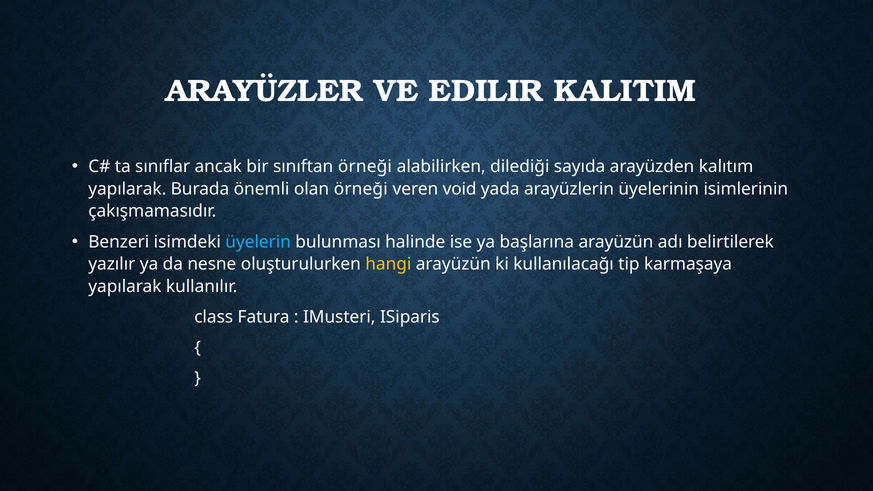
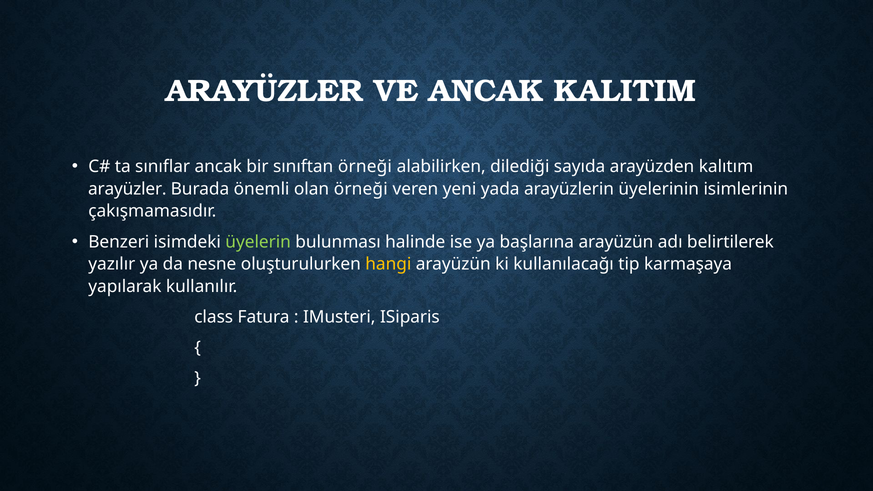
VE EDILIR: EDILIR -> ANCAK
yapılarak at (127, 189): yapılarak -> arayüzler
void: void -> yeni
üyelerin colour: light blue -> light green
